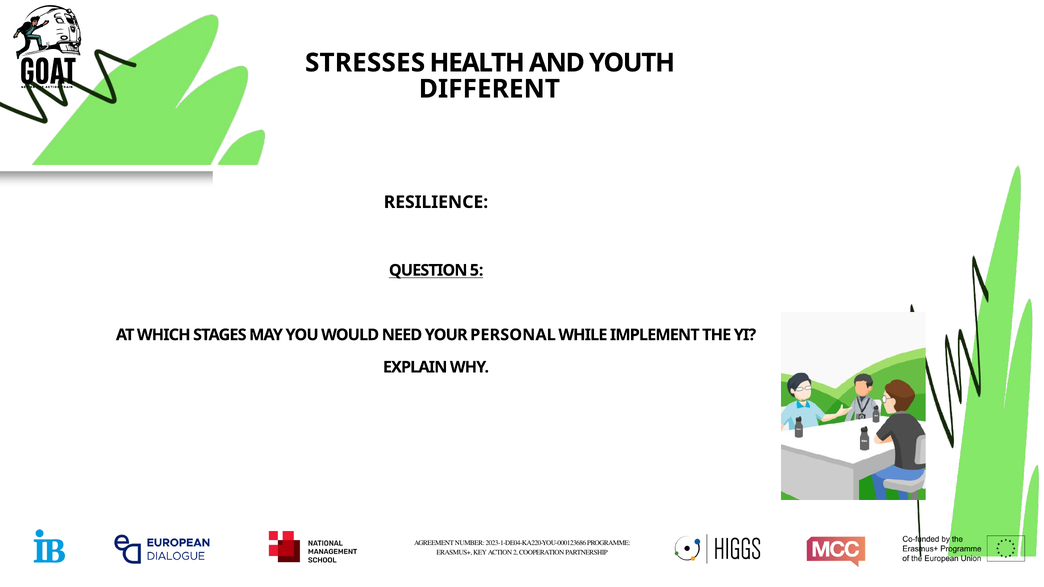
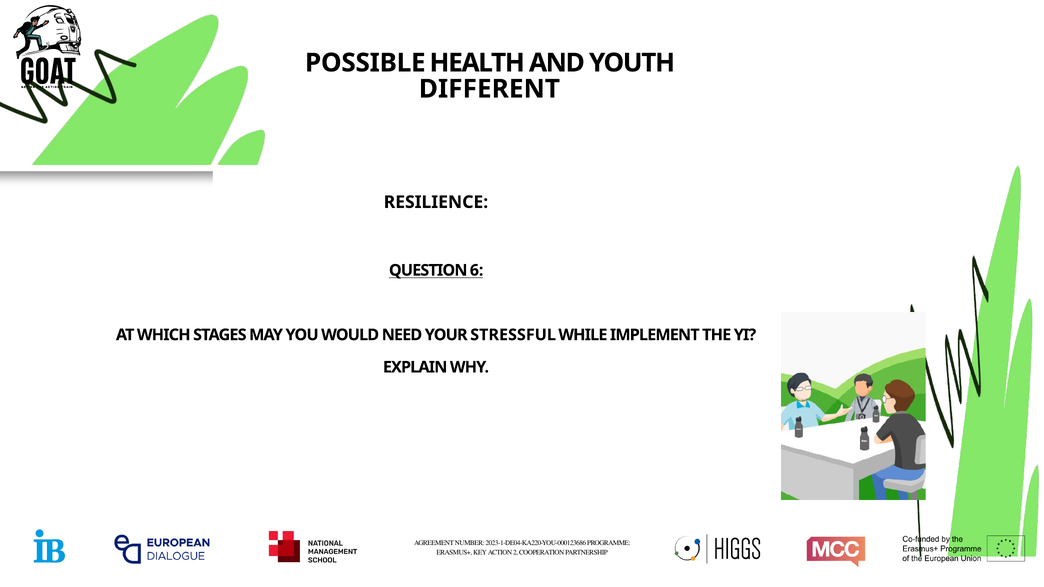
STRESSES: STRESSES -> POSSIBLE
5: 5 -> 6
PERSONAL: PERSONAL -> STRESSFUL
